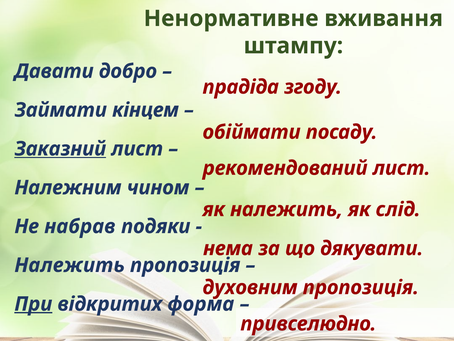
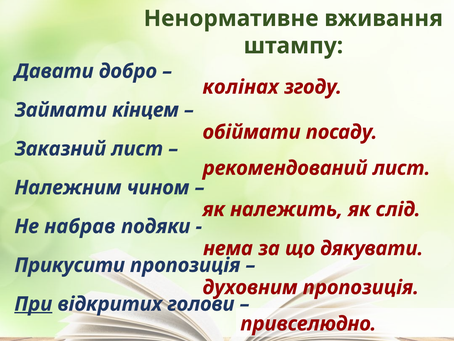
прадіда: прадіда -> колінах
Заказний underline: present -> none
Належить at (70, 265): Належить -> Прикусити
форма: форма -> голови
